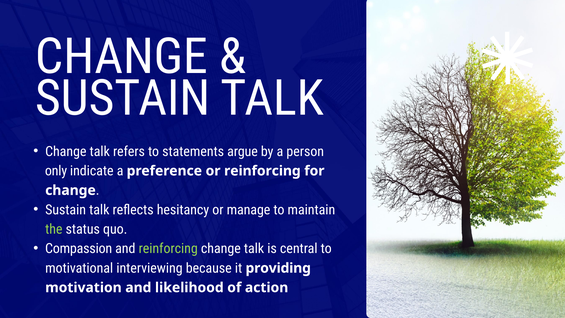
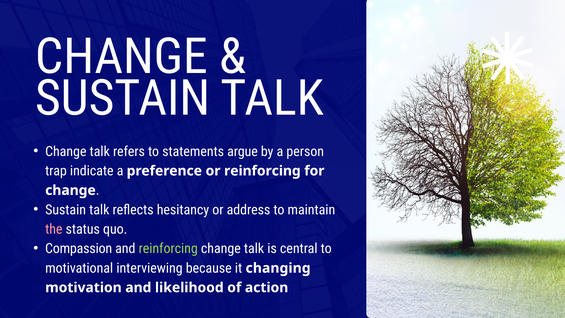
only: only -> trap
manage: manage -> address
the colour: light green -> pink
providing: providing -> changing
